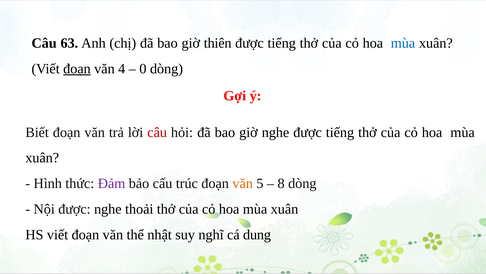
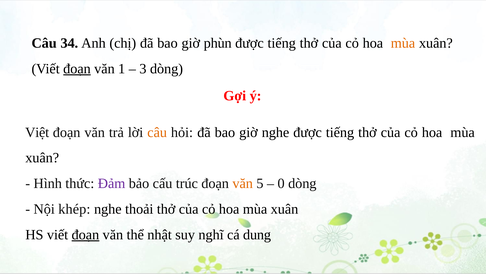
63: 63 -> 34
thiên: thiên -> phùn
mùa at (403, 43) colour: blue -> orange
4: 4 -> 1
0: 0 -> 3
Biết: Biết -> Việt
câu at (157, 132) colour: red -> orange
8: 8 -> 0
Nội được: được -> khép
đoạn at (85, 234) underline: none -> present
